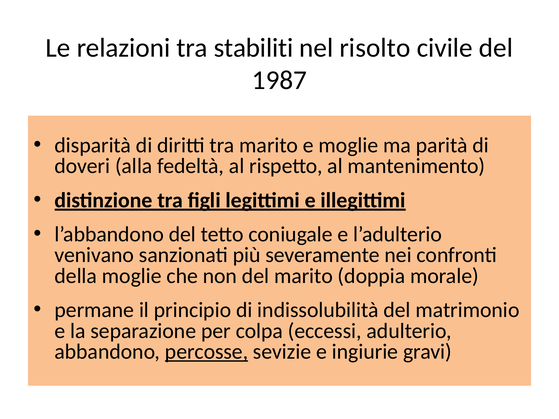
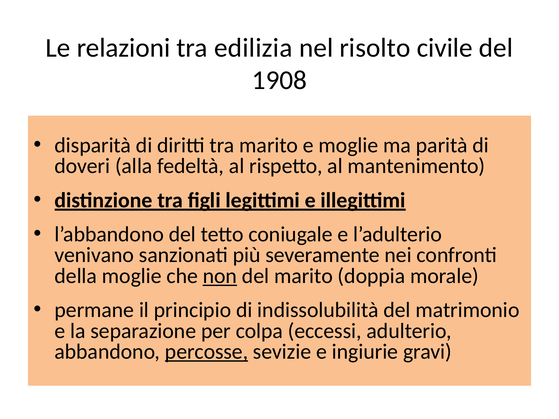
stabiliti: stabiliti -> edilizia
1987: 1987 -> 1908
non underline: none -> present
